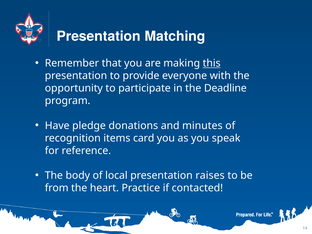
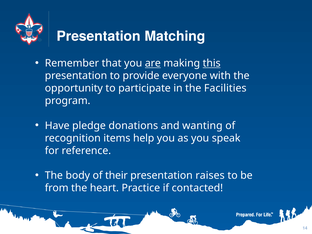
are underline: none -> present
Deadline: Deadline -> Facilities
minutes: minutes -> wanting
card: card -> help
local: local -> their
